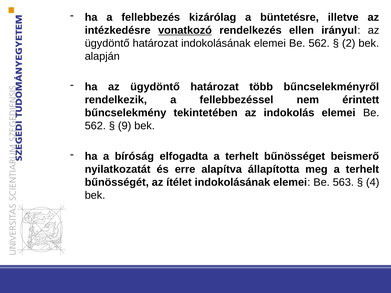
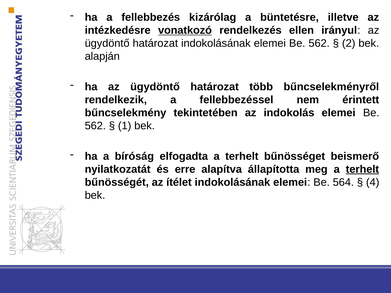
9: 9 -> 1
terhelt at (362, 169) underline: none -> present
563: 563 -> 564
